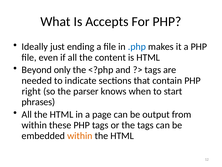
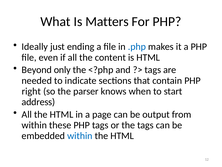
Accepts: Accepts -> Matters
phrases: phrases -> address
within at (80, 135) colour: orange -> blue
